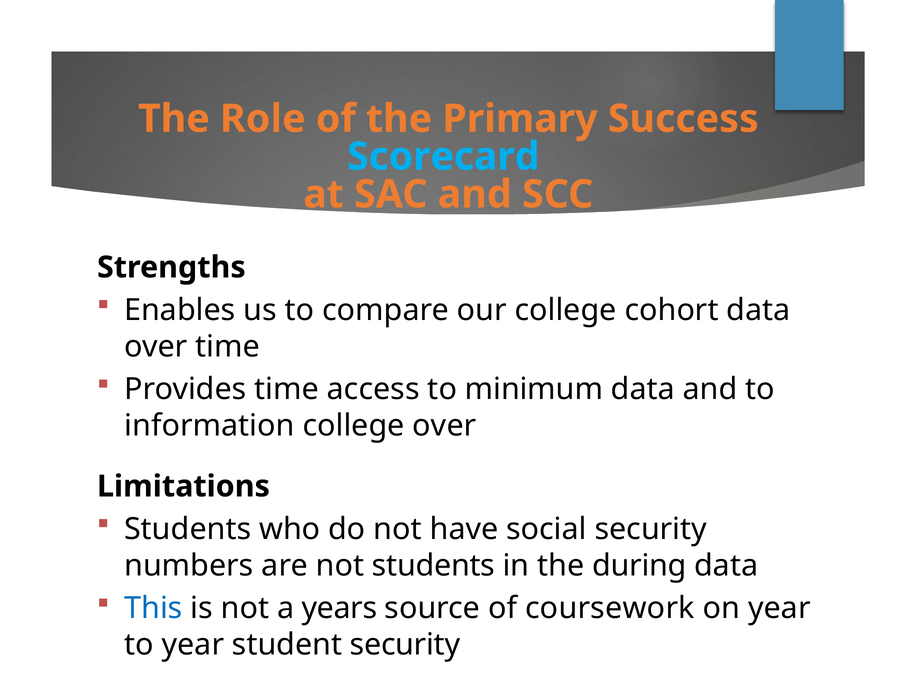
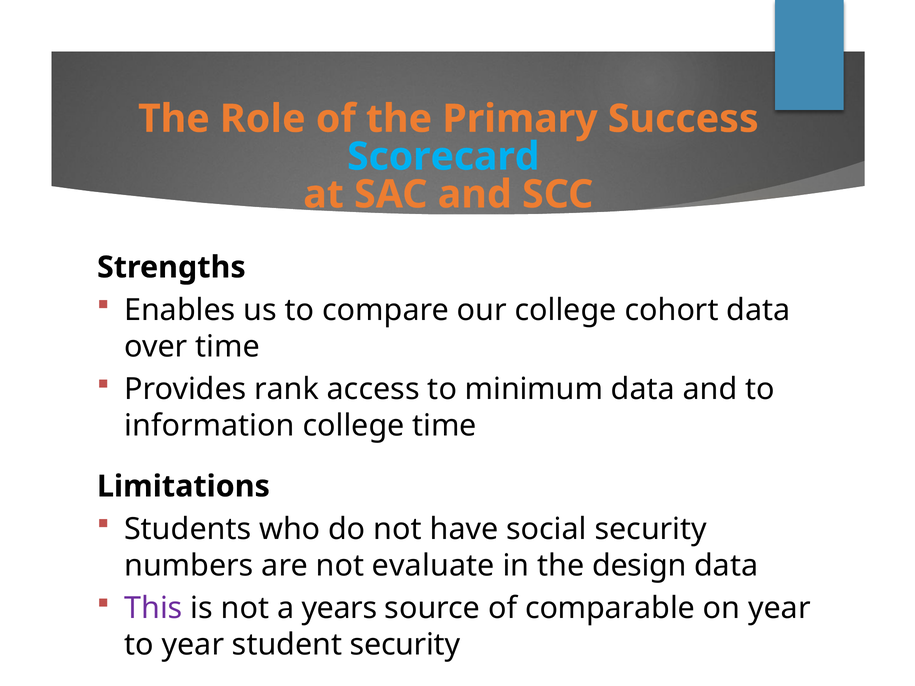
Provides time: time -> rank
college over: over -> time
not students: students -> evaluate
during: during -> design
This colour: blue -> purple
coursework: coursework -> comparable
